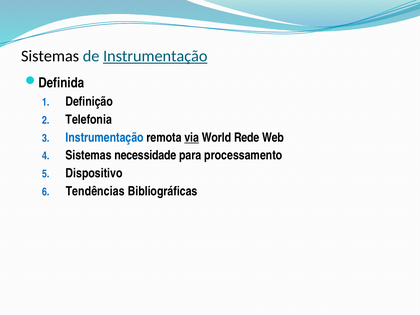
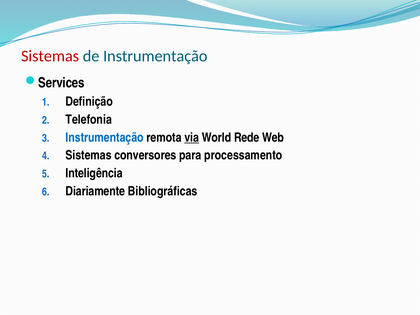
Sistemas at (50, 56) colour: black -> red
Instrumentação at (155, 56) underline: present -> none
Definida: Definida -> Services
necessidade: necessidade -> conversores
Dispositivo: Dispositivo -> Inteligência
Tendências: Tendências -> Diariamente
